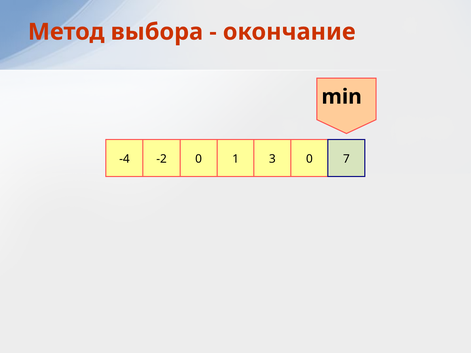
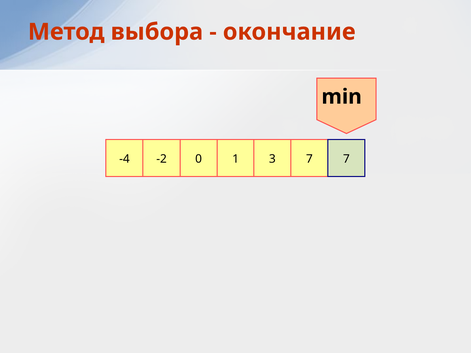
3 0: 0 -> 7
